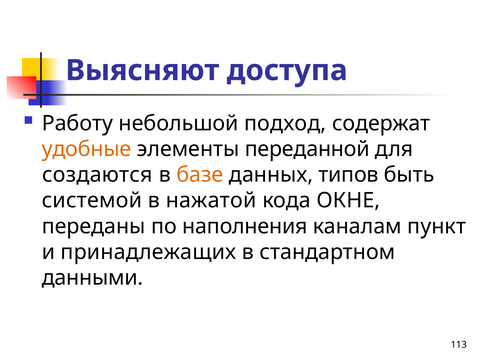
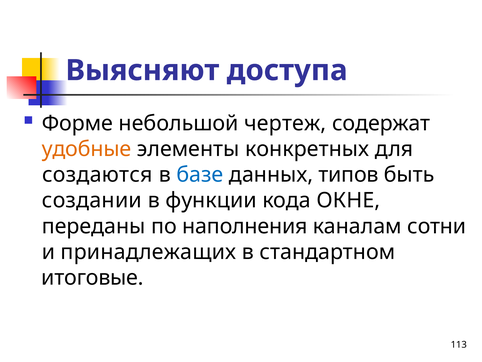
Работу: Работу -> Форме
подход: подход -> чертеж
переданной: переданной -> конкретных
базе colour: orange -> blue
системой: системой -> создании
нажатой: нажатой -> функции
пункт: пункт -> сотни
данными: данными -> итоговые
